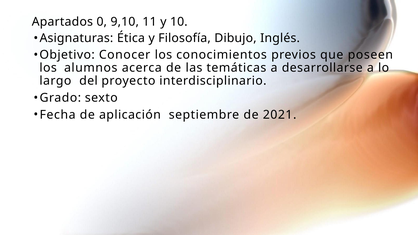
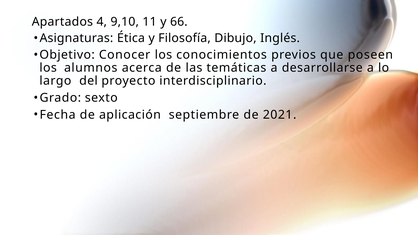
0: 0 -> 4
10: 10 -> 66
